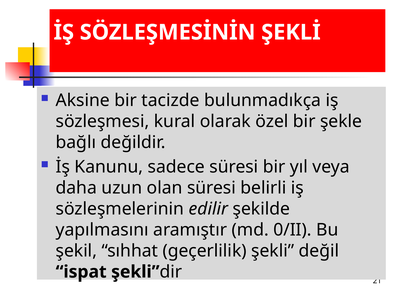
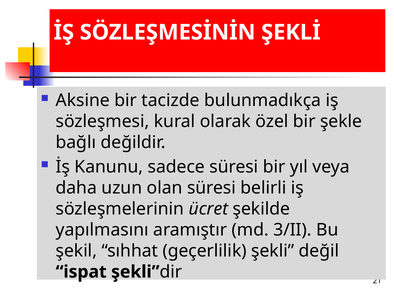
edilir: edilir -> ücret
0/II: 0/II -> 3/II
